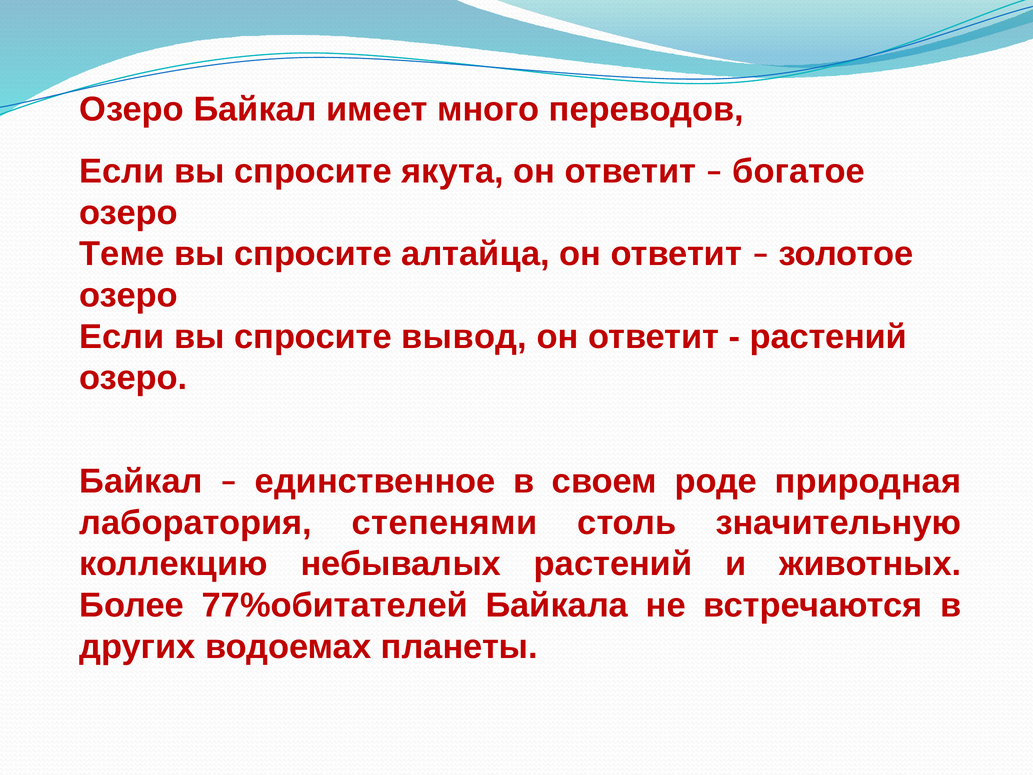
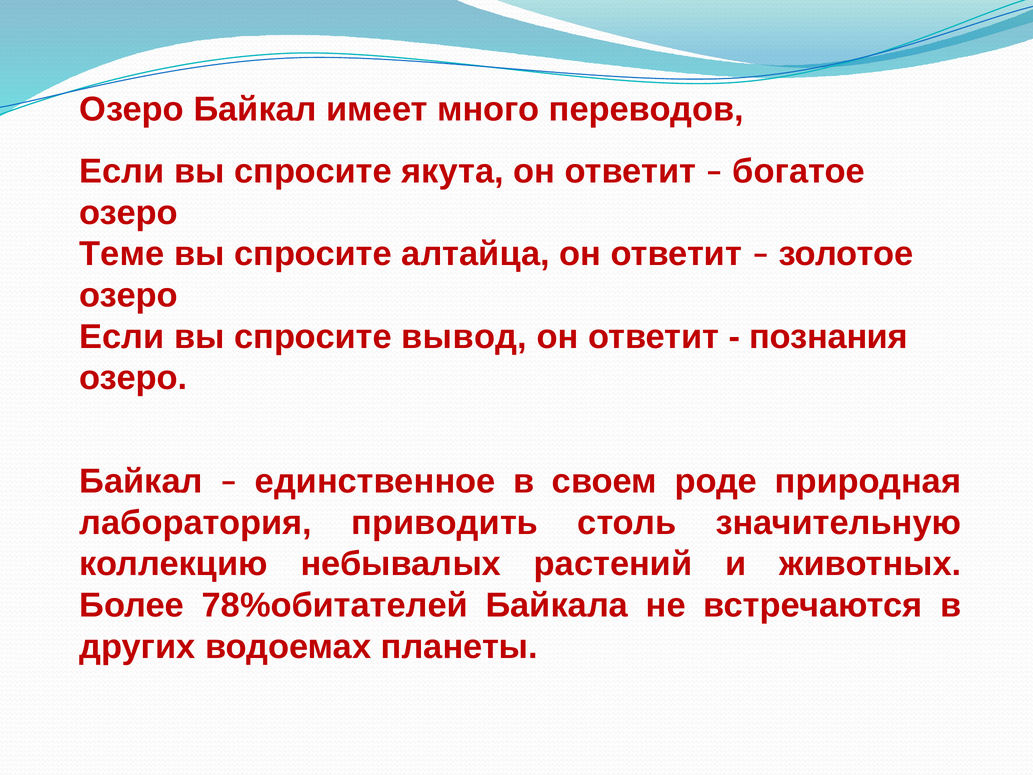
растений at (829, 337): растений -> познания
степенями: степенями -> приводить
77%обитателей: 77%обитателей -> 78%обитателей
